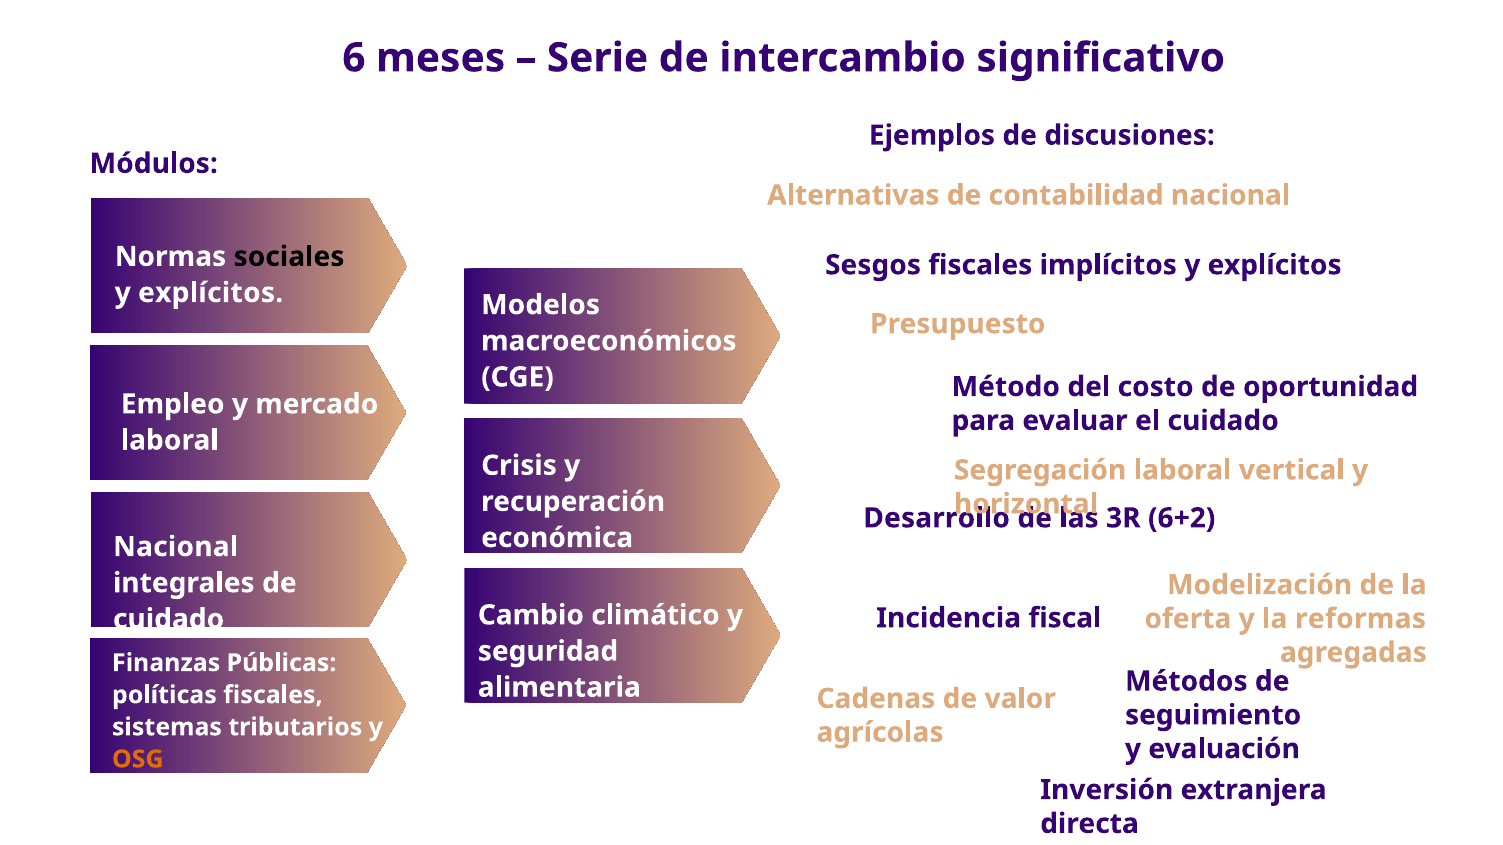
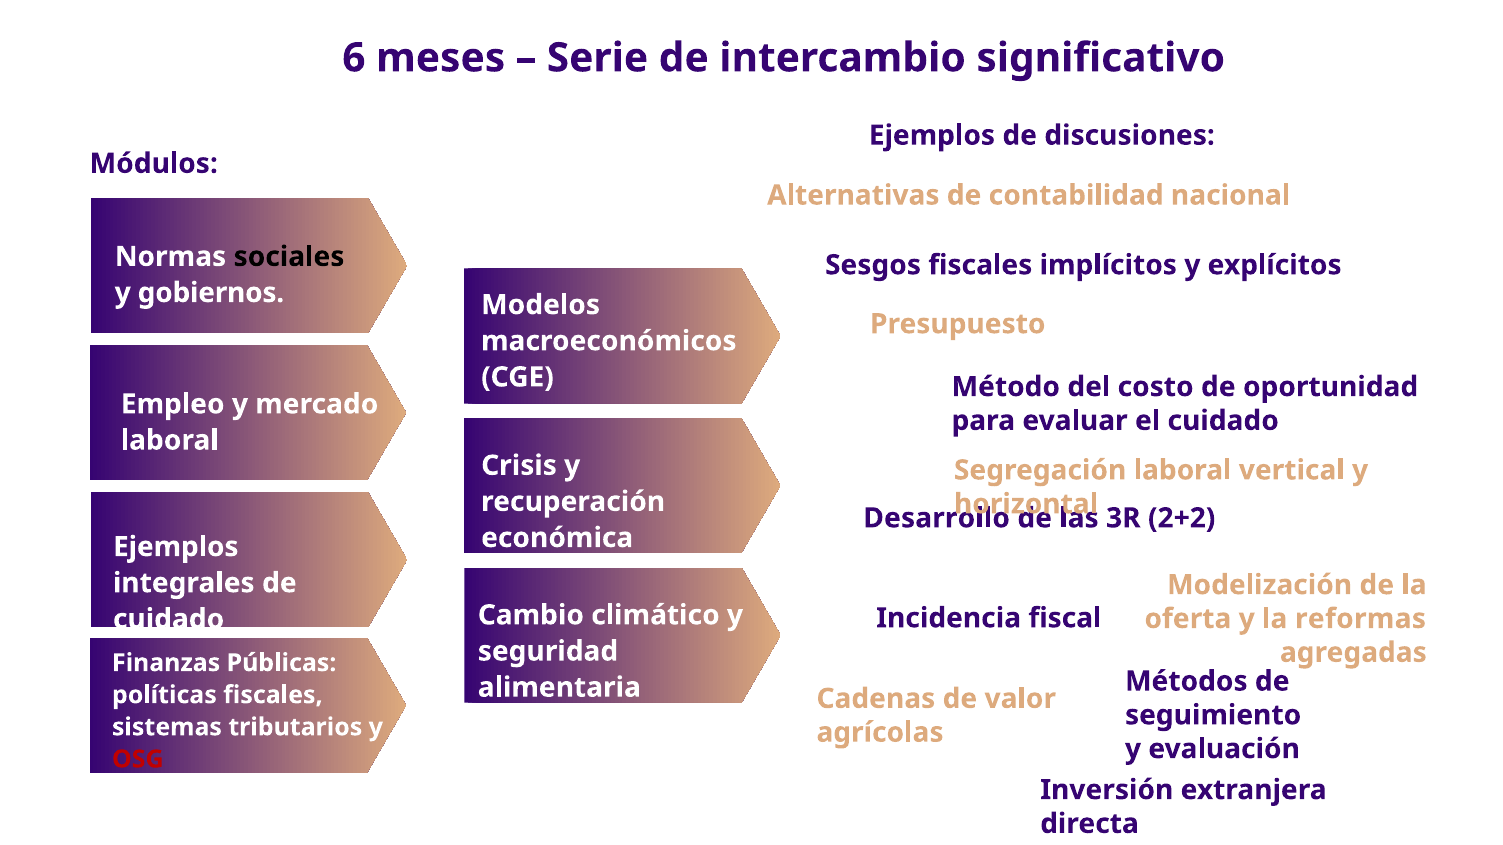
explícitos at (211, 293): explícitos -> gobiernos
6+2: 6+2 -> 2+2
Nacional at (176, 547): Nacional -> Ejemplos
OSG colour: orange -> red
